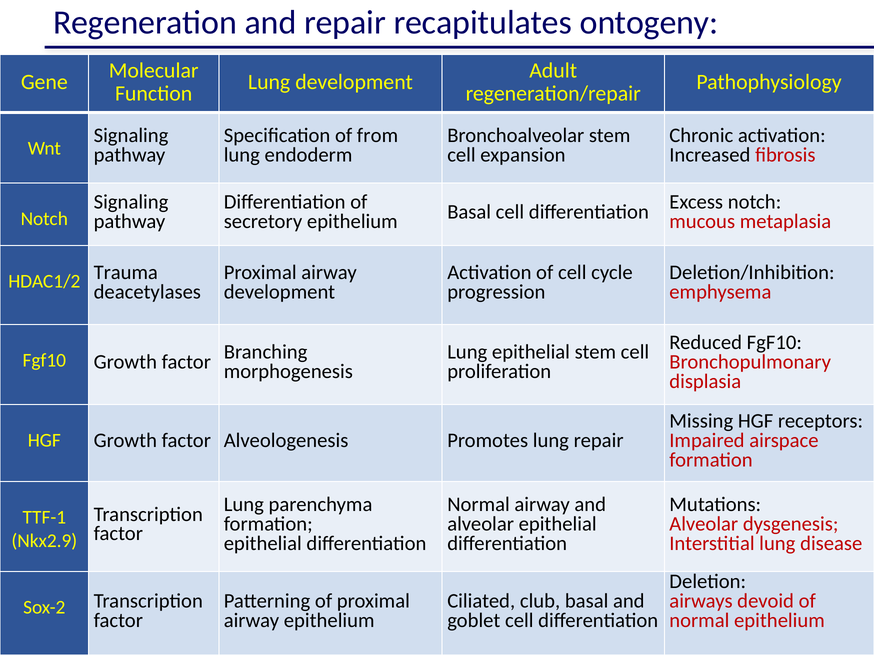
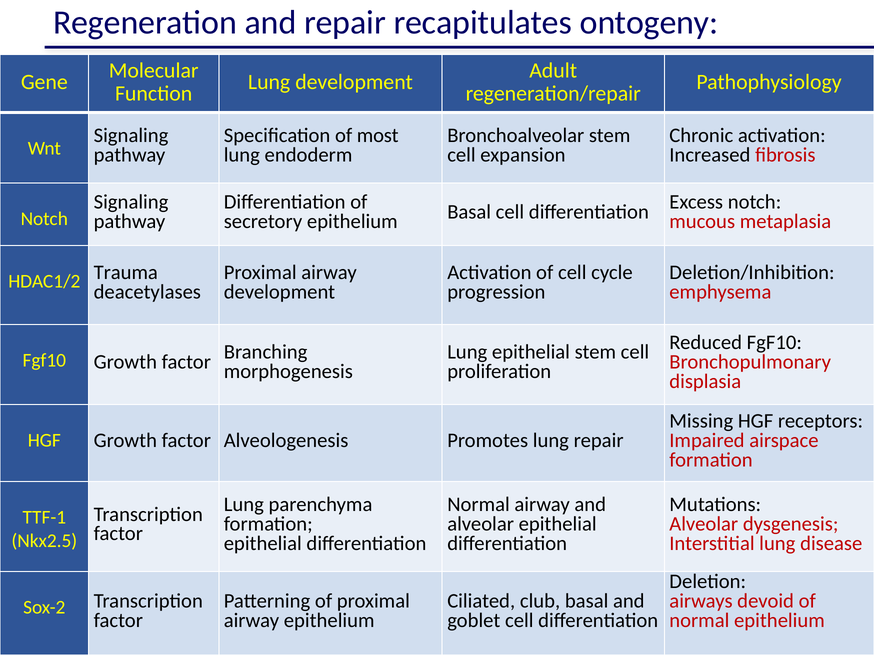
from: from -> most
Nkx2.9: Nkx2.9 -> Nkx2.5
